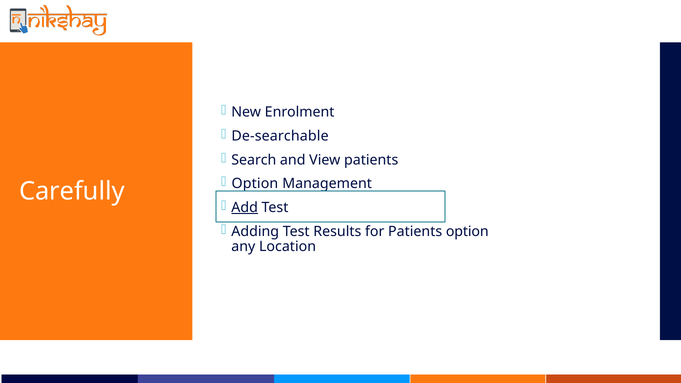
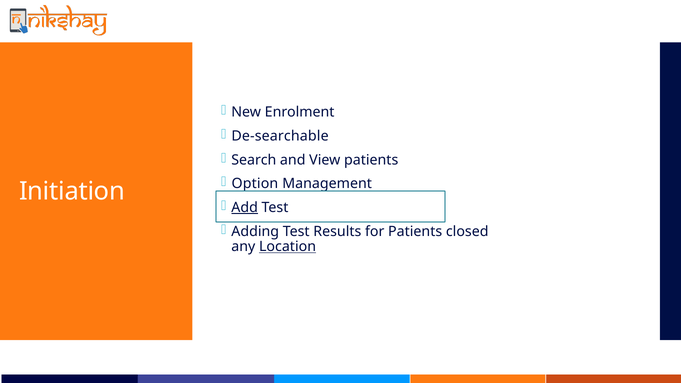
Carefully: Carefully -> Initiation
Patients option: option -> closed
Location underline: none -> present
